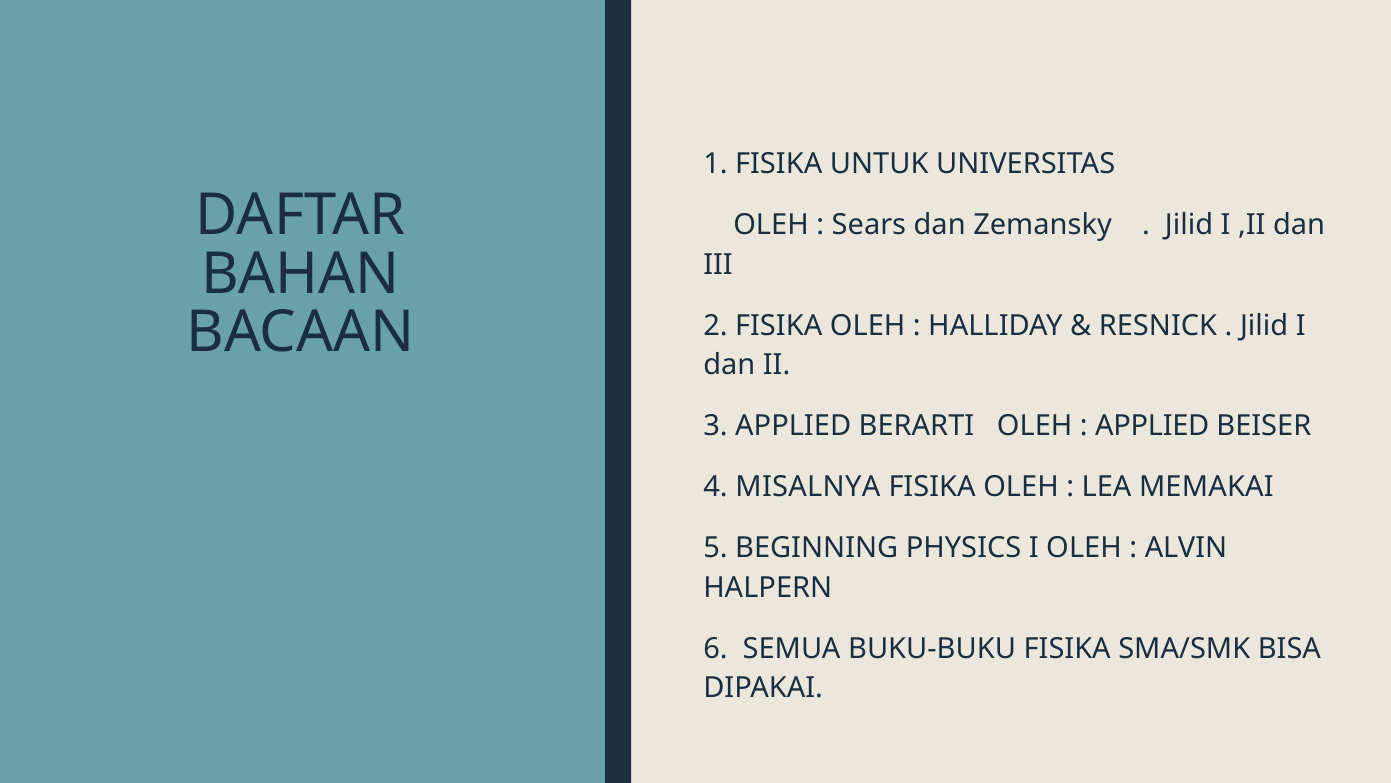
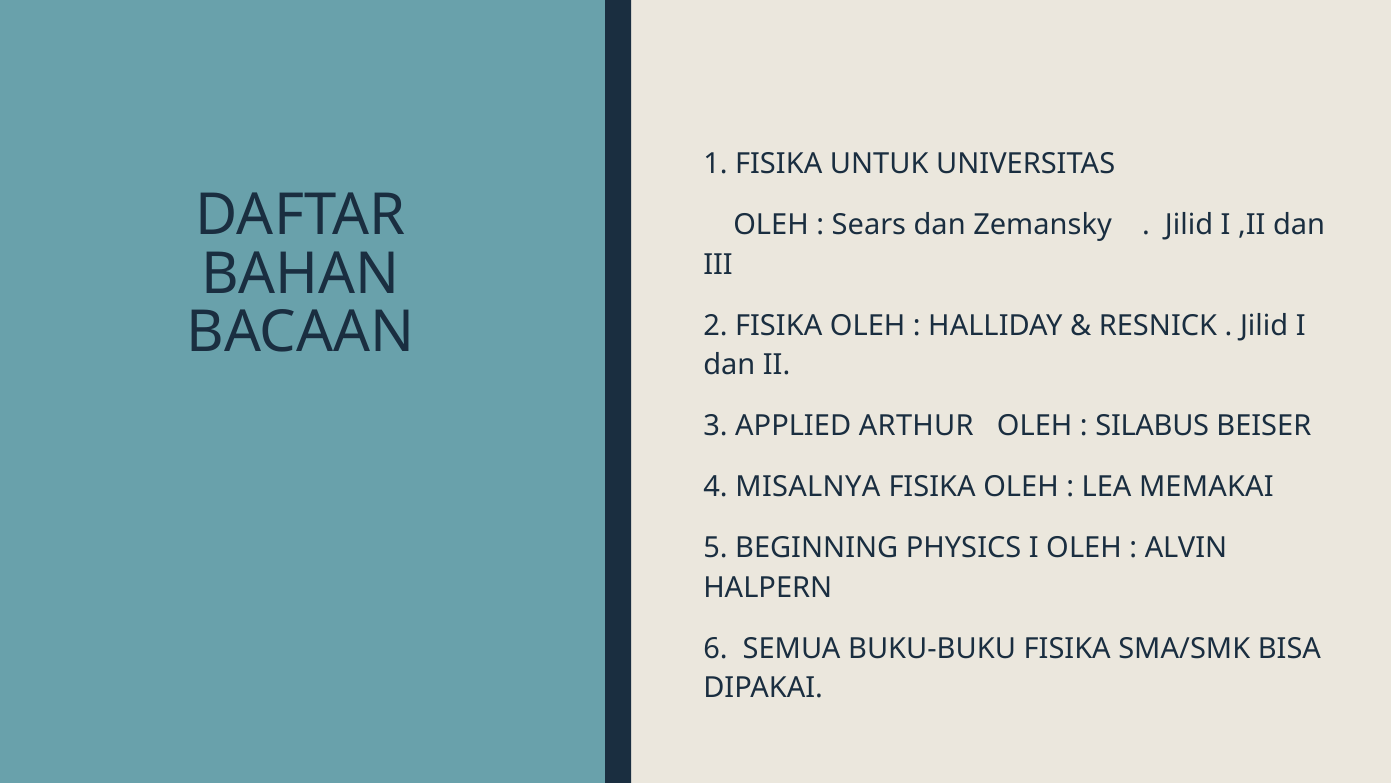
BERARTI: BERARTI -> ARTHUR
APPLIED at (1152, 426): APPLIED -> SILABUS
